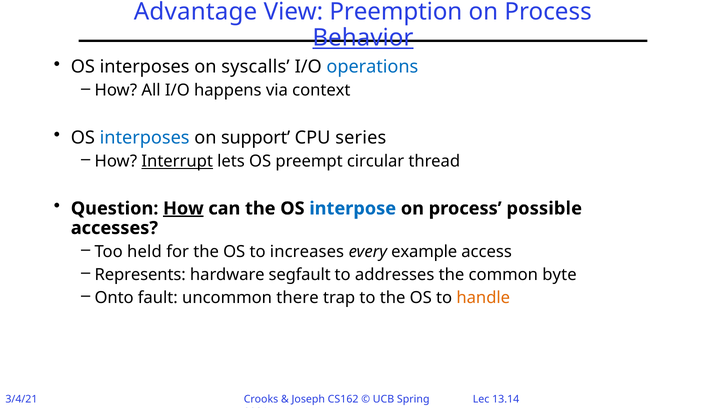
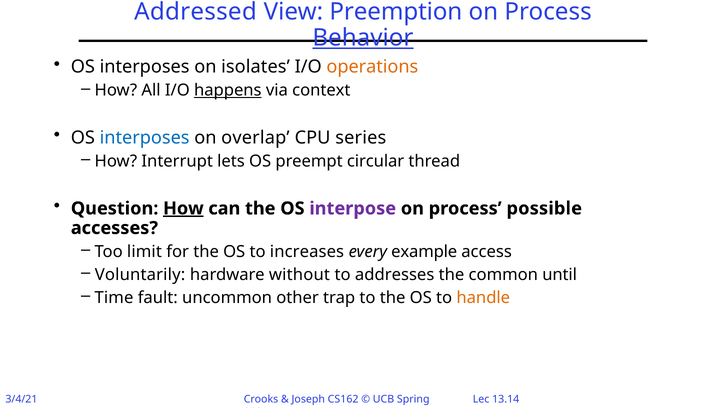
Advantage: Advantage -> Addressed
syscalls: syscalls -> isolates
operations colour: blue -> orange
happens underline: none -> present
support: support -> overlap
Interrupt underline: present -> none
interpose colour: blue -> purple
held: held -> limit
Represents: Represents -> Voluntarily
segfault: segfault -> without
byte: byte -> until
Onto: Onto -> Time
there: there -> other
